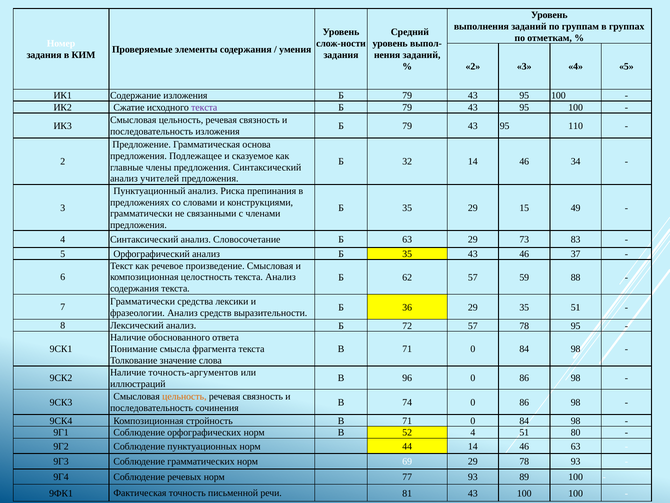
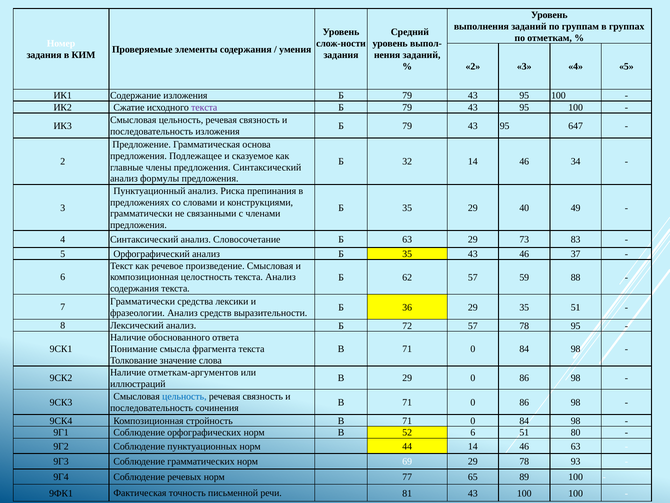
110: 110 -> 647
учителей: учителей -> формулы
15: 15 -> 40
точность-аргументов: точность-аргументов -> отметкам-аргументов
В 96: 96 -> 29
цельность at (184, 396) colour: orange -> blue
74 at (407, 402): 74 -> 71
52 4: 4 -> 6
77 93: 93 -> 65
